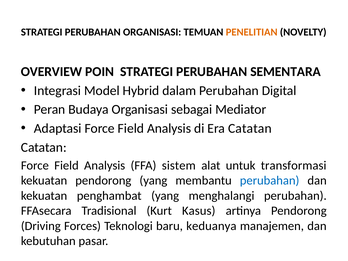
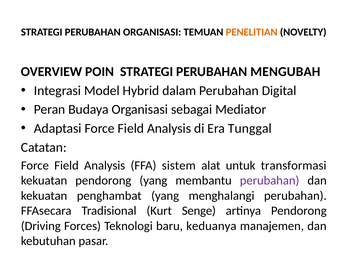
SEMENTARA: SEMENTARA -> MENGUBAH
Era Catatan: Catatan -> Tunggal
perubahan at (270, 181) colour: blue -> purple
Kasus: Kasus -> Senge
